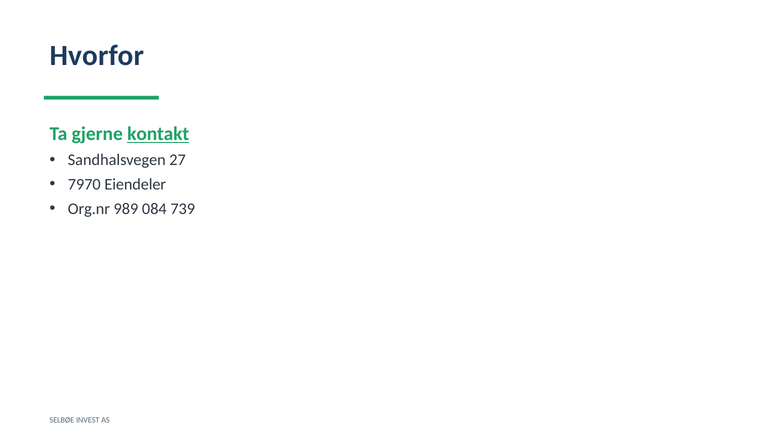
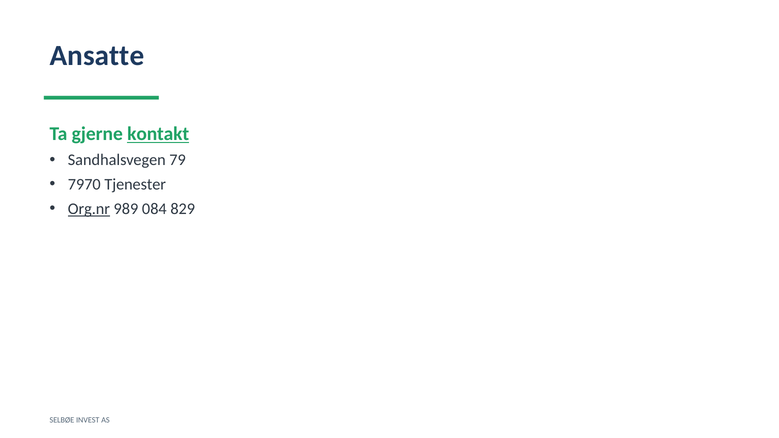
Hvorfor: Hvorfor -> Ansatte
27: 27 -> 79
Eiendeler: Eiendeler -> Tjenester
Org.nr underline: none -> present
739: 739 -> 829
